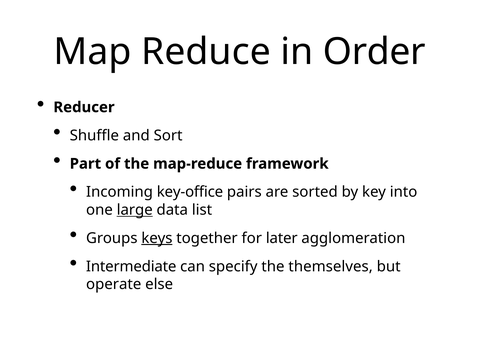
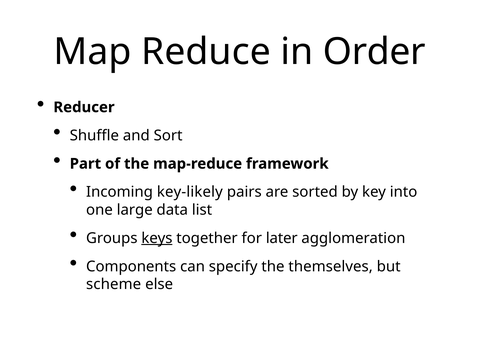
key-office: key-office -> key-likely
large underline: present -> none
Intermediate: Intermediate -> Components
operate: operate -> scheme
